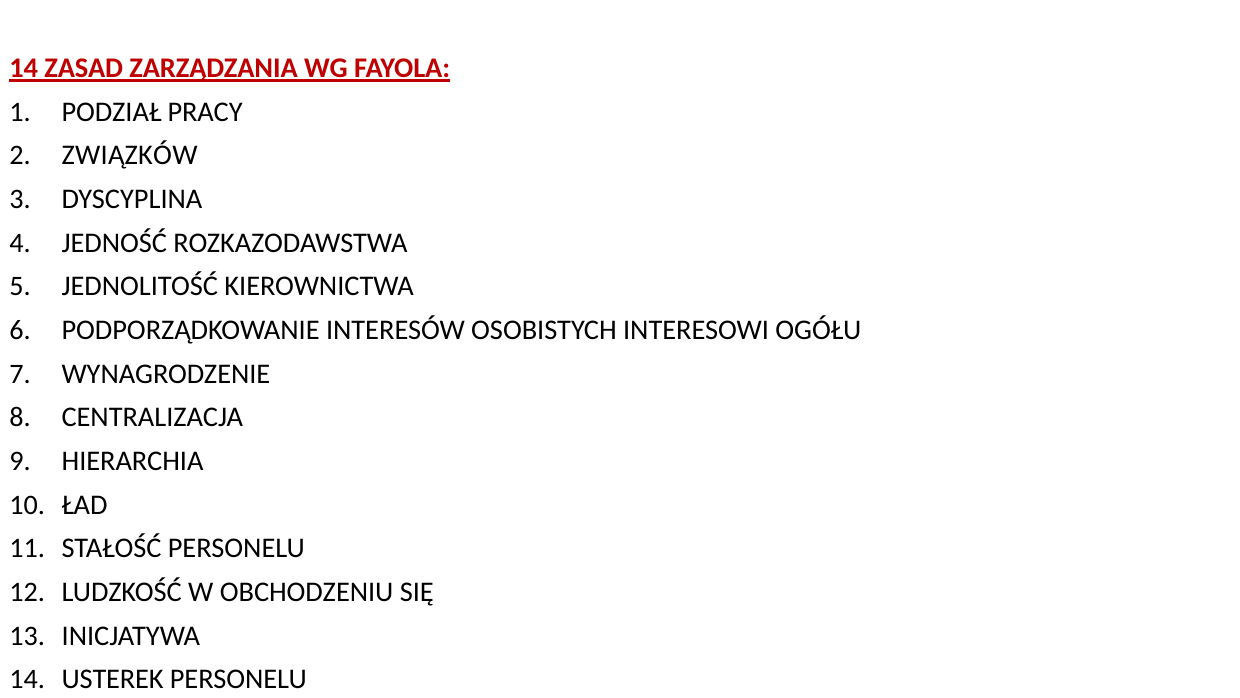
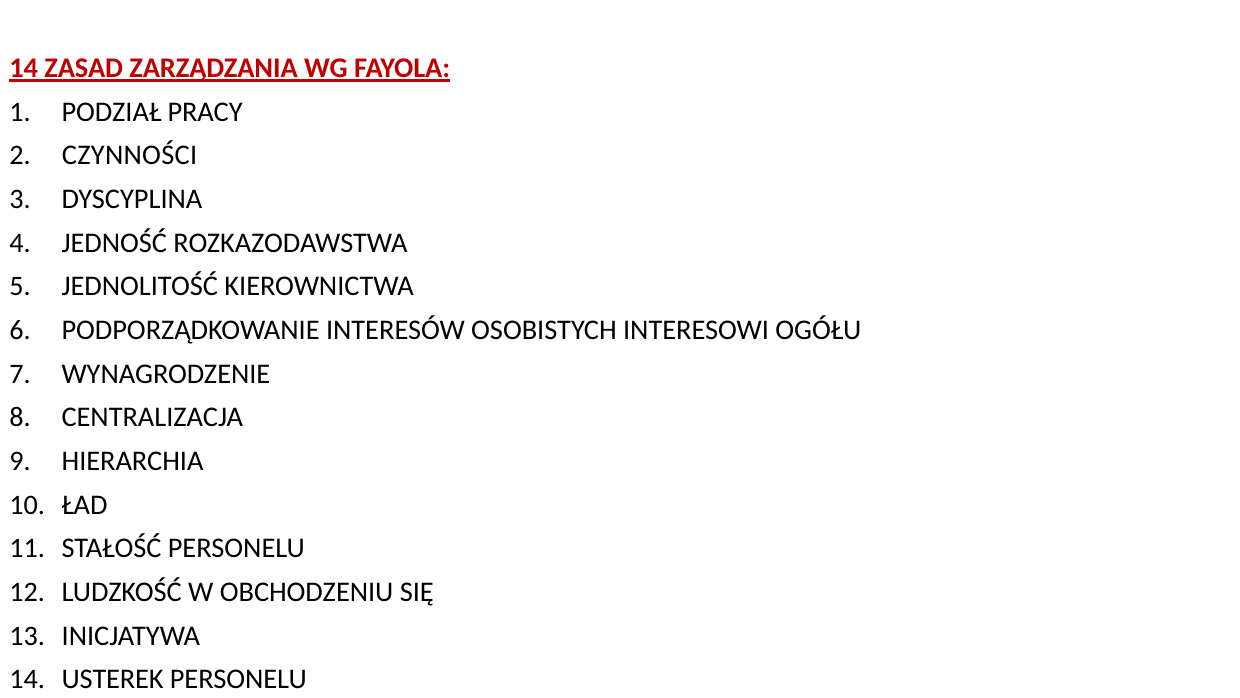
ZWIĄZKÓW: ZWIĄZKÓW -> CZYNNOŚCI
